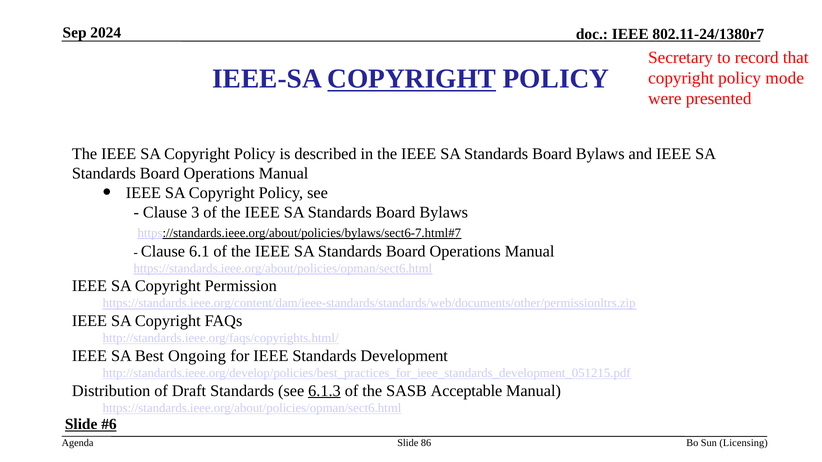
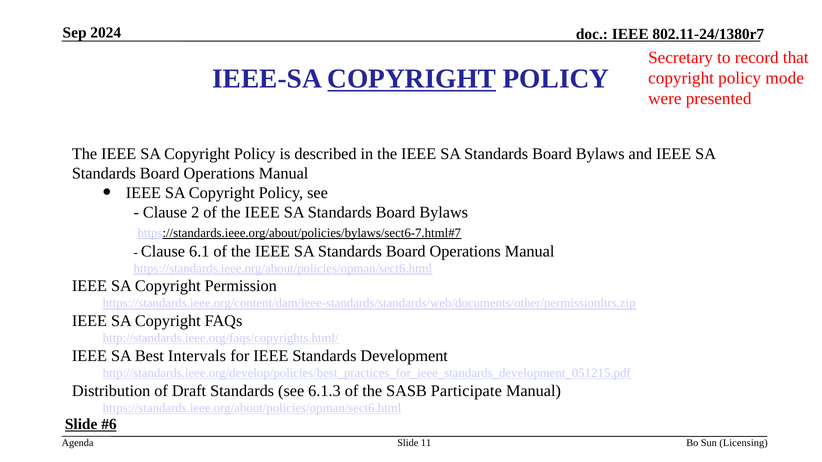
3: 3 -> 2
Ongoing: Ongoing -> Intervals
6.1.3 underline: present -> none
Acceptable: Acceptable -> Participate
86: 86 -> 11
